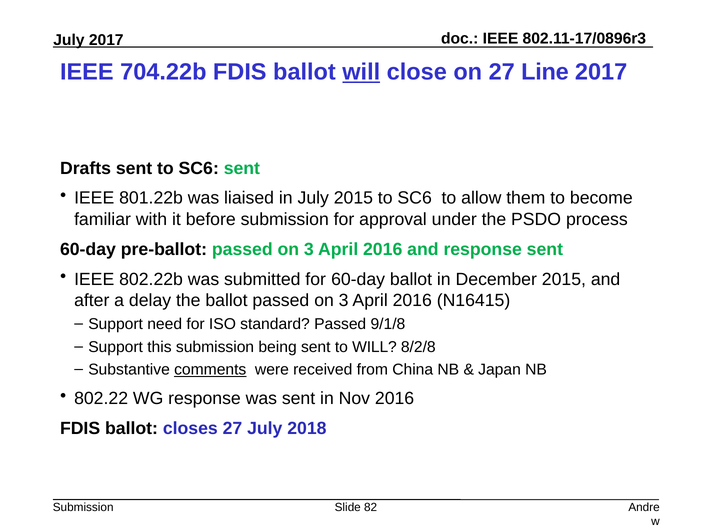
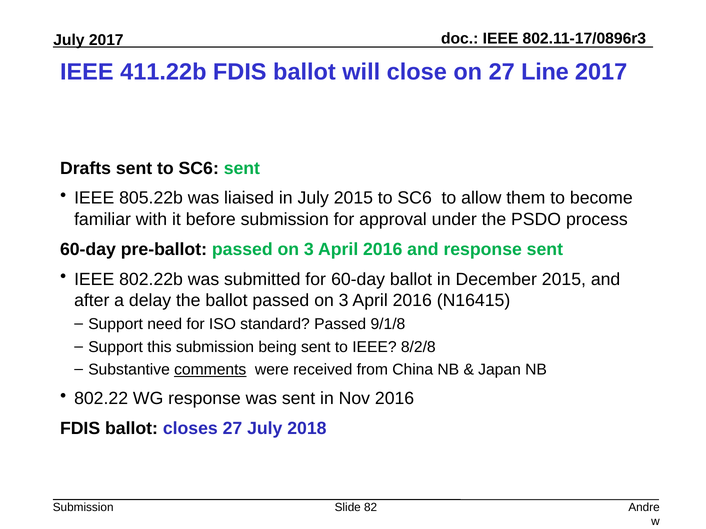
704.22b: 704.22b -> 411.22b
will at (361, 72) underline: present -> none
801.22b: 801.22b -> 805.22b
to WILL: WILL -> IEEE
